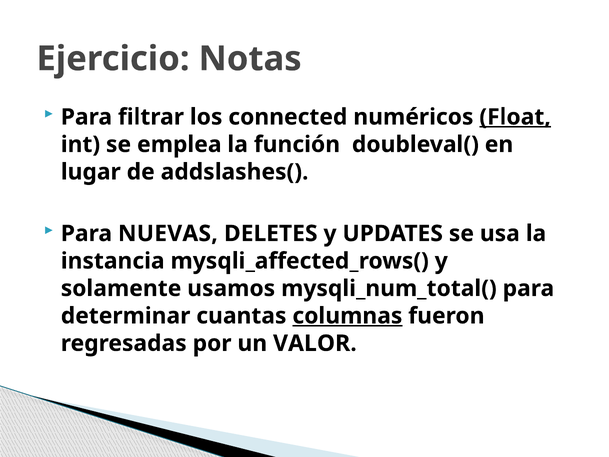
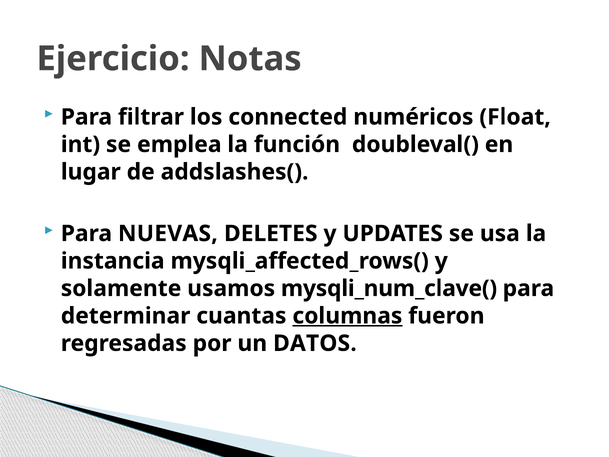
Float underline: present -> none
mysqli_num_total(: mysqli_num_total( -> mysqli_num_clave(
VALOR: VALOR -> DATOS
